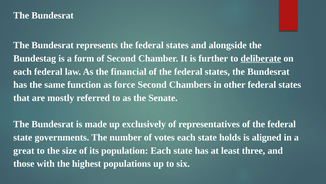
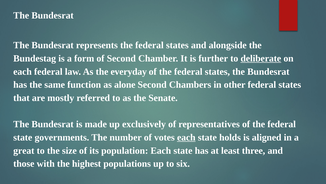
financial: financial -> everyday
force: force -> alone
each at (186, 137) underline: none -> present
